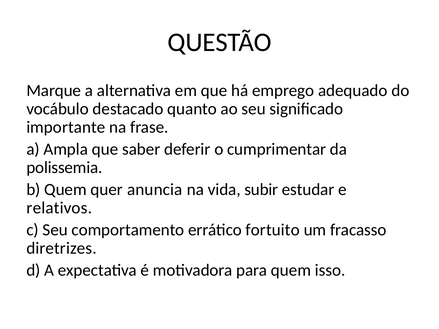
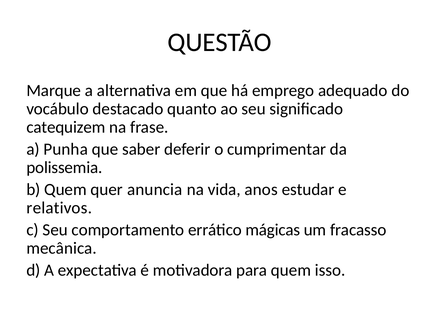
importante: importante -> catequizem
Ampla: Ampla -> Punha
subir: subir -> anos
fortuito: fortuito -> mágicas
diretrizes: diretrizes -> mecânica
